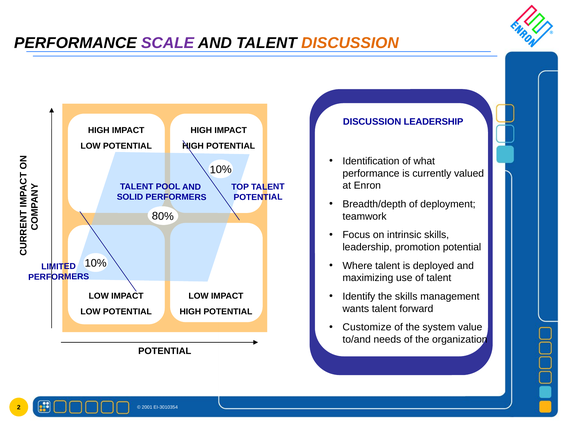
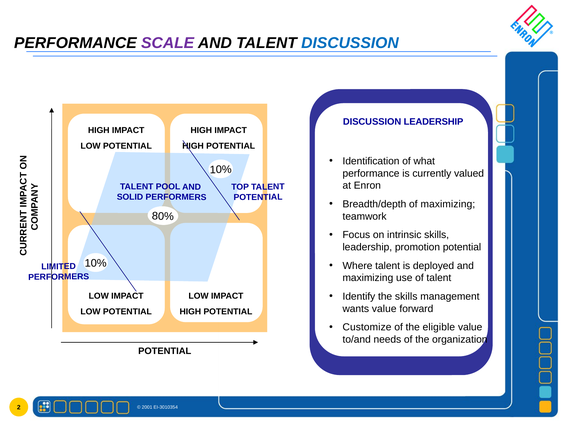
DISCUSSION at (350, 43) colour: orange -> blue
of deployment: deployment -> maximizing
wants talent: talent -> value
system: system -> eligible
